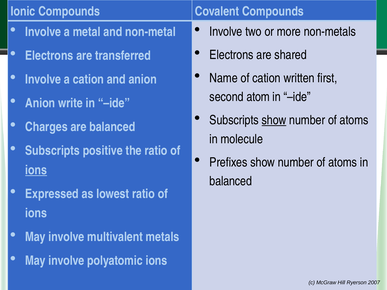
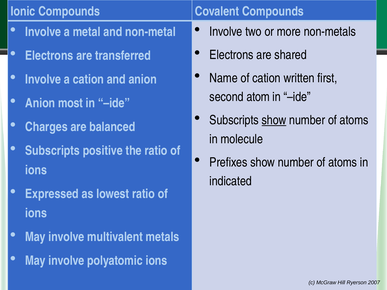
write: write -> most
ions at (36, 170) underline: present -> none
balanced at (231, 181): balanced -> indicated
